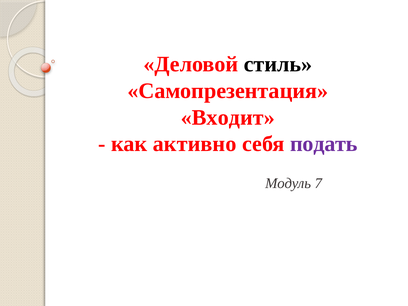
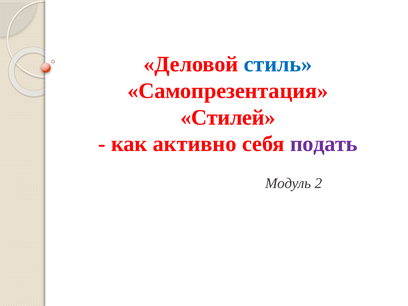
стиль colour: black -> blue
Входит: Входит -> Стилей
7: 7 -> 2
